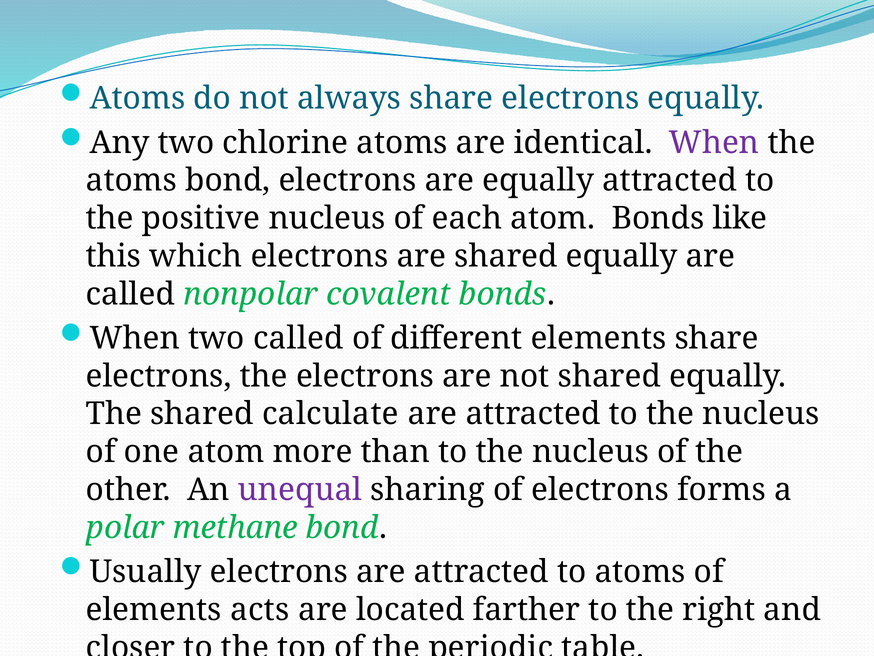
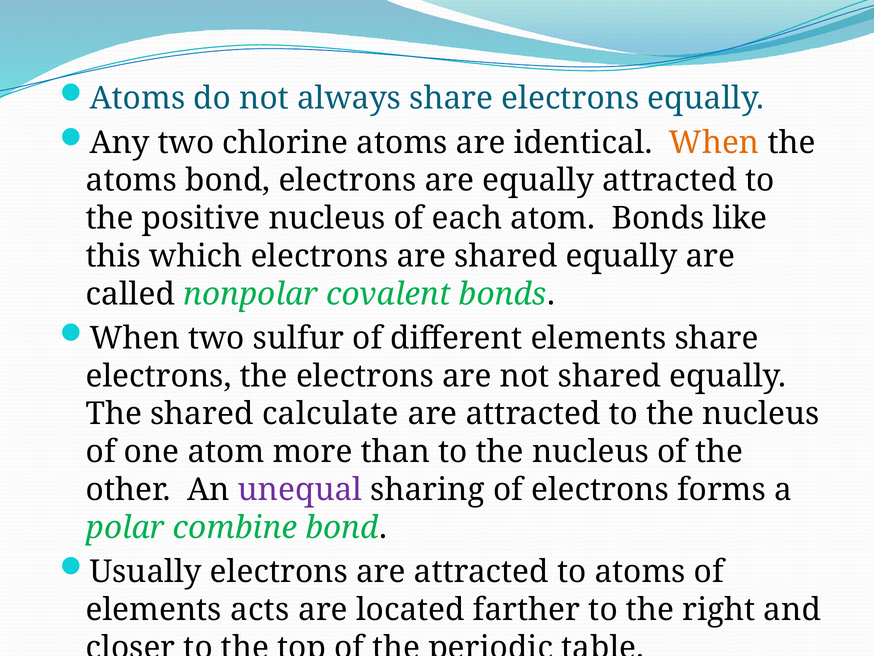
When at (714, 143) colour: purple -> orange
two called: called -> sulfur
methane: methane -> combine
